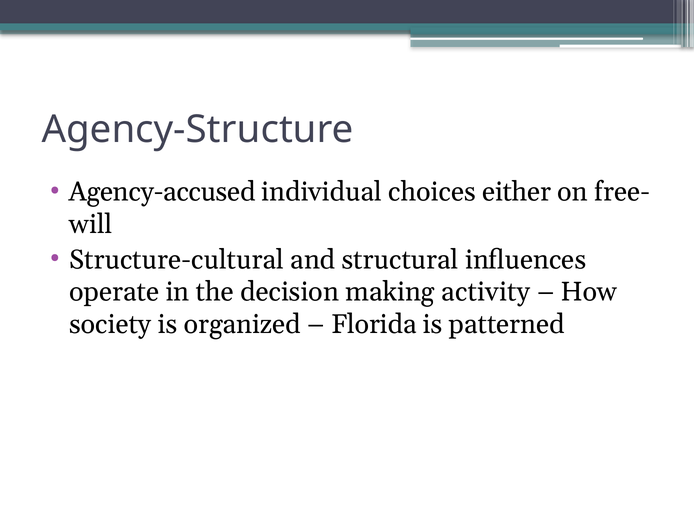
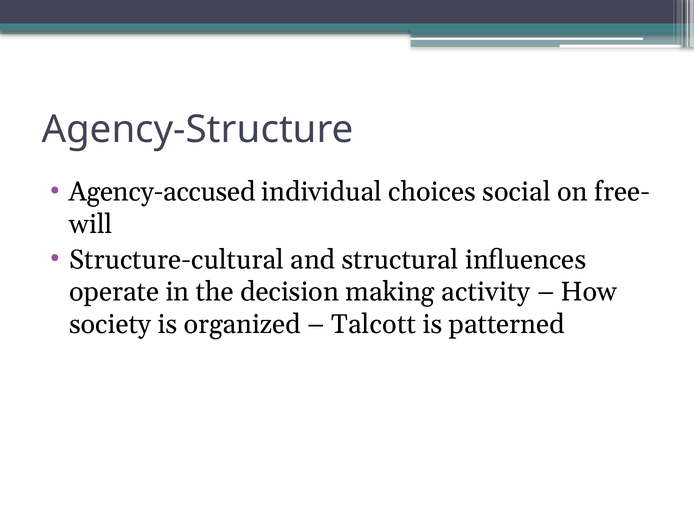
either: either -> social
Florida: Florida -> Talcott
